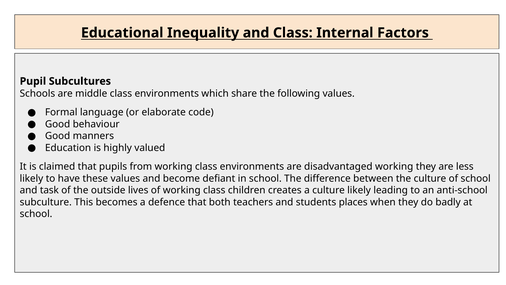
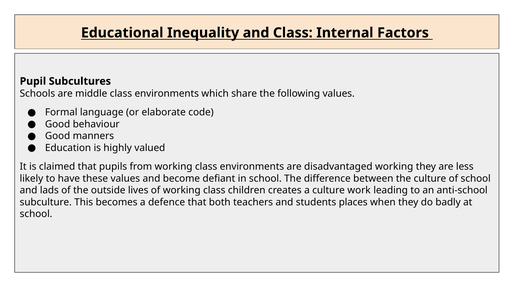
task: task -> lads
culture likely: likely -> work
